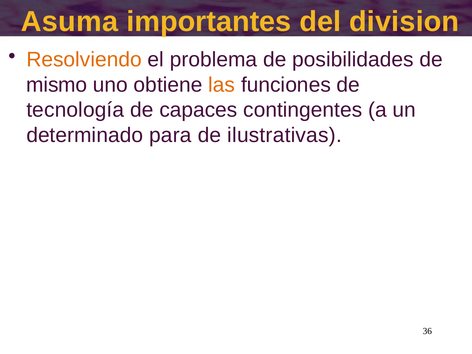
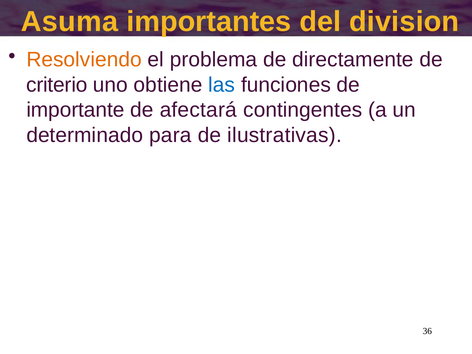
posibilidades: posibilidades -> directamente
mismo: mismo -> criterio
las colour: orange -> blue
tecnología: tecnología -> importante
capaces: capaces -> afectará
